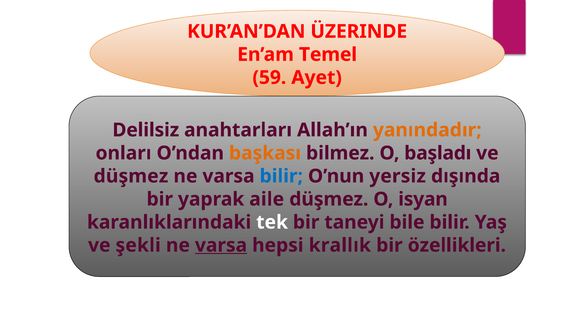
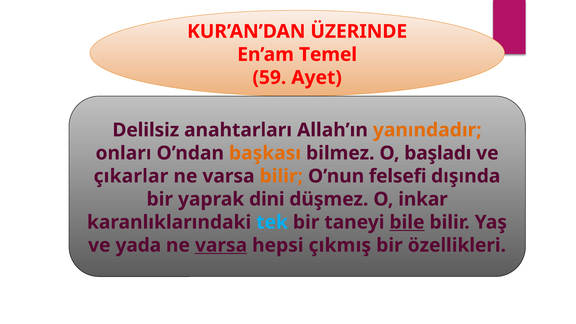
düşmez at (131, 176): düşmez -> çıkarlar
bilir at (281, 176) colour: blue -> orange
yersiz: yersiz -> felsefi
aile: aile -> dini
isyan: isyan -> inkar
tek colour: white -> light blue
bile underline: none -> present
şekli: şekli -> yada
krallık: krallık -> çıkmış
